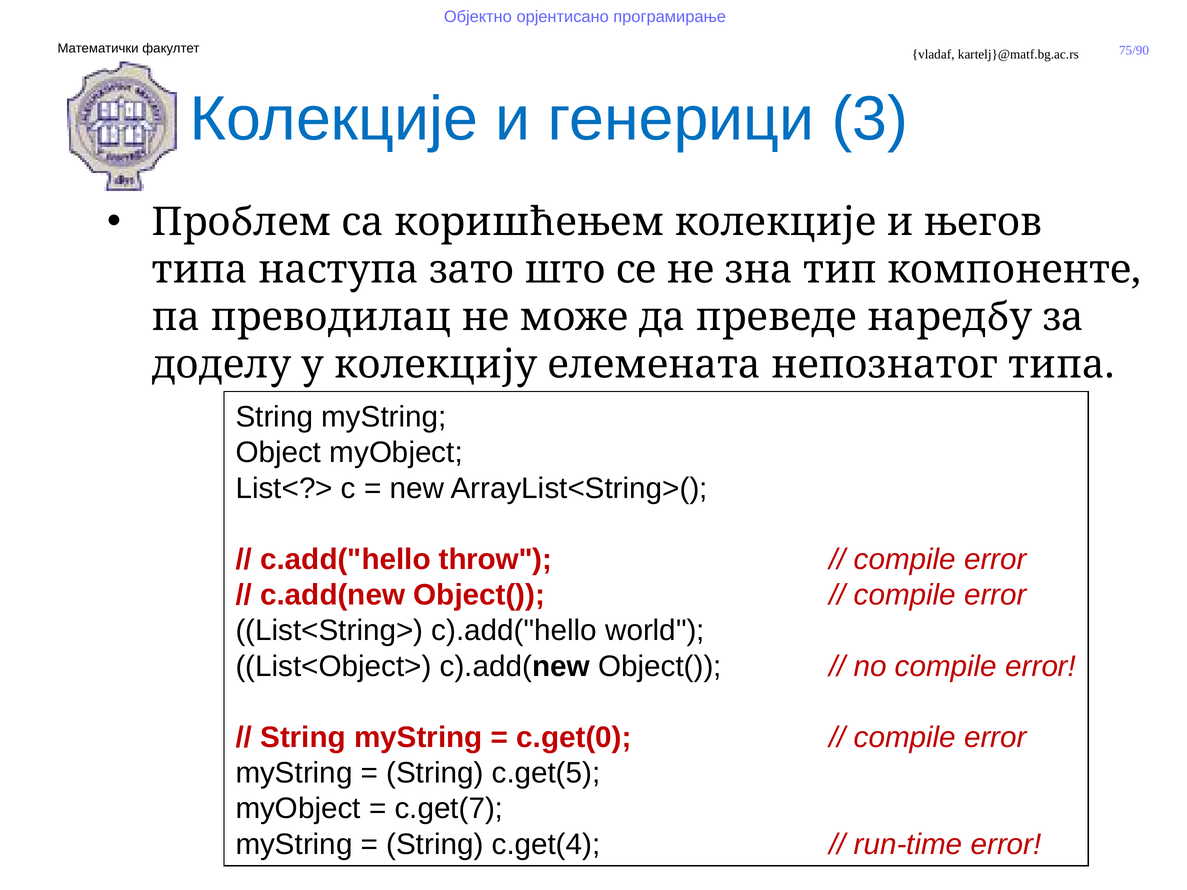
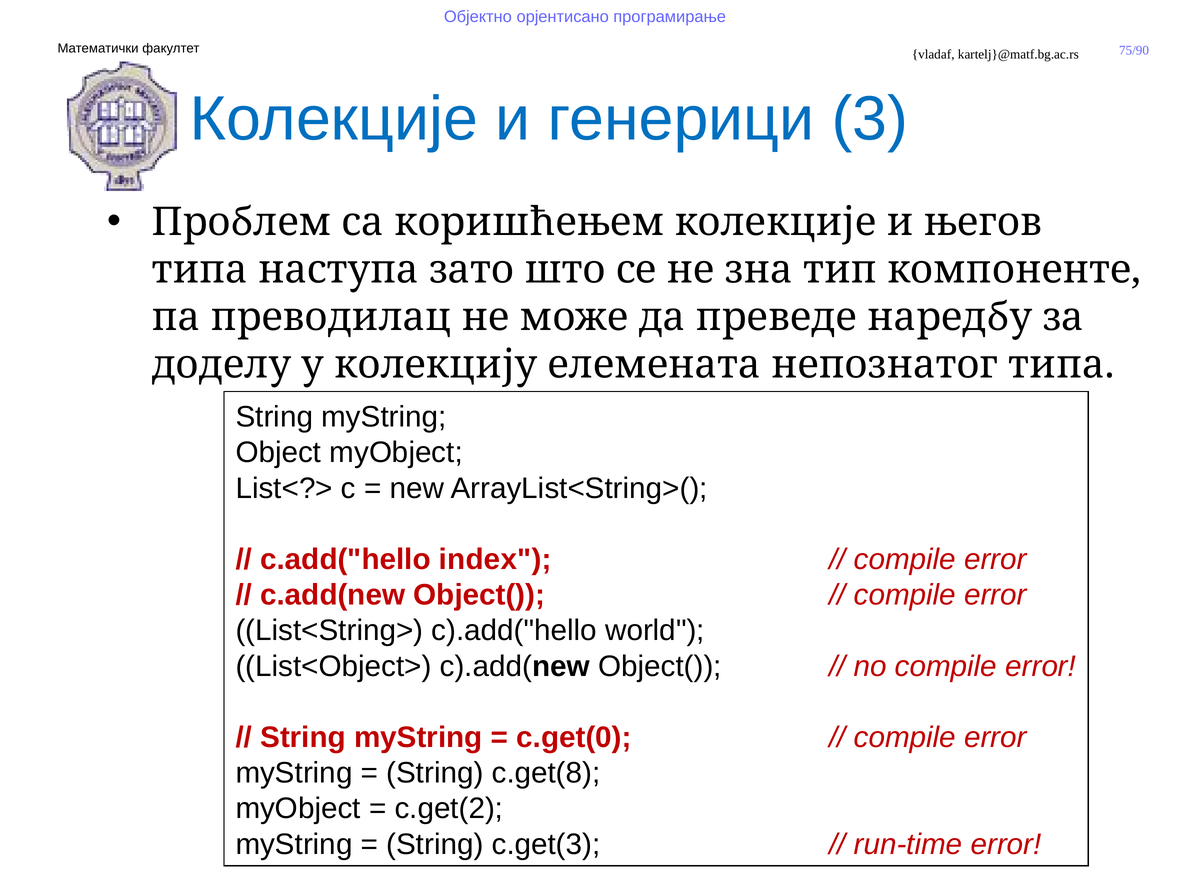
throw: throw -> index
c.get(5: c.get(5 -> c.get(8
c.get(7: c.get(7 -> c.get(2
c.get(4: c.get(4 -> c.get(3
